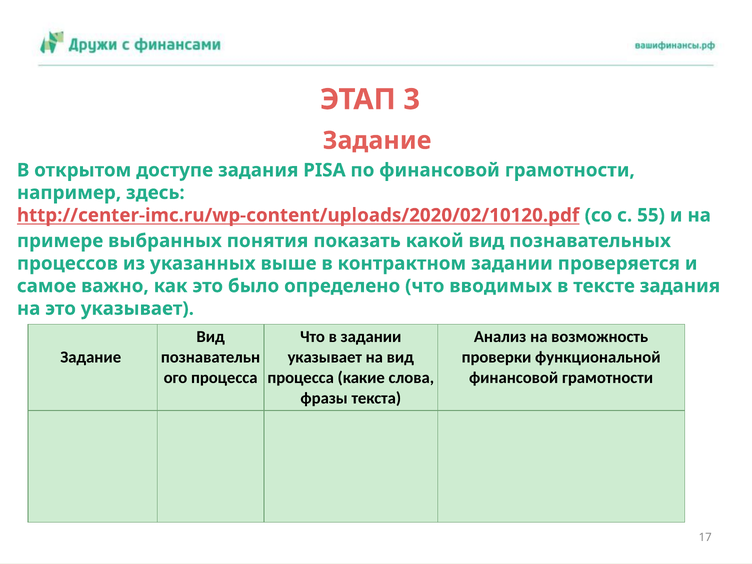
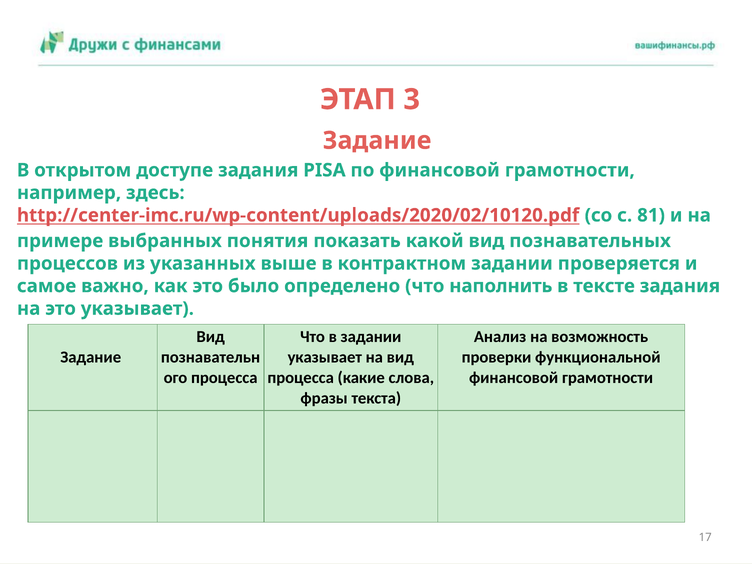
55: 55 -> 81
вводимых: вводимых -> наполнить
